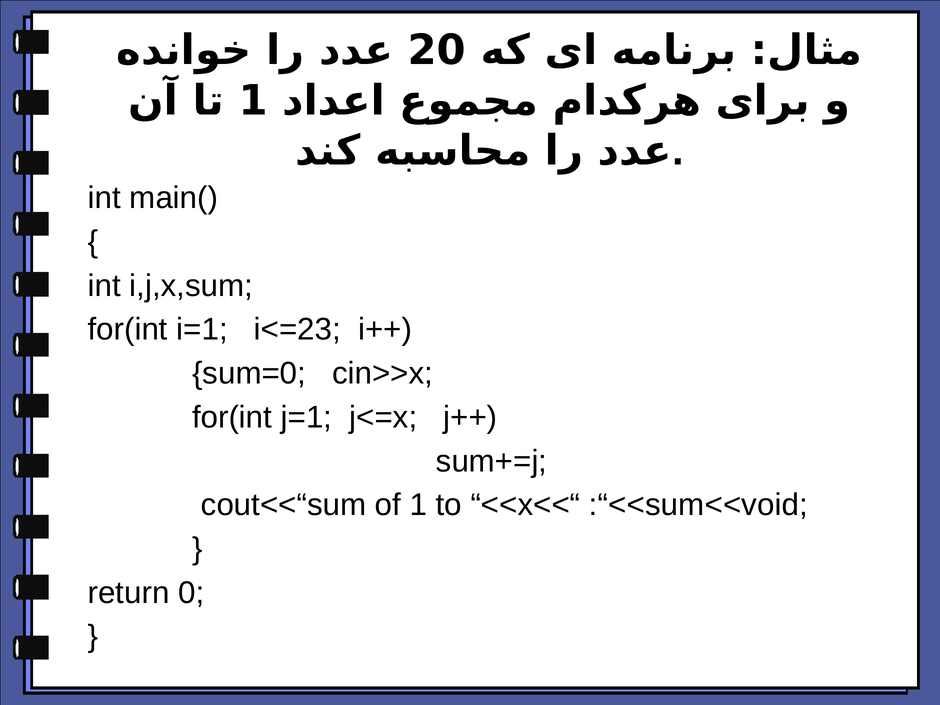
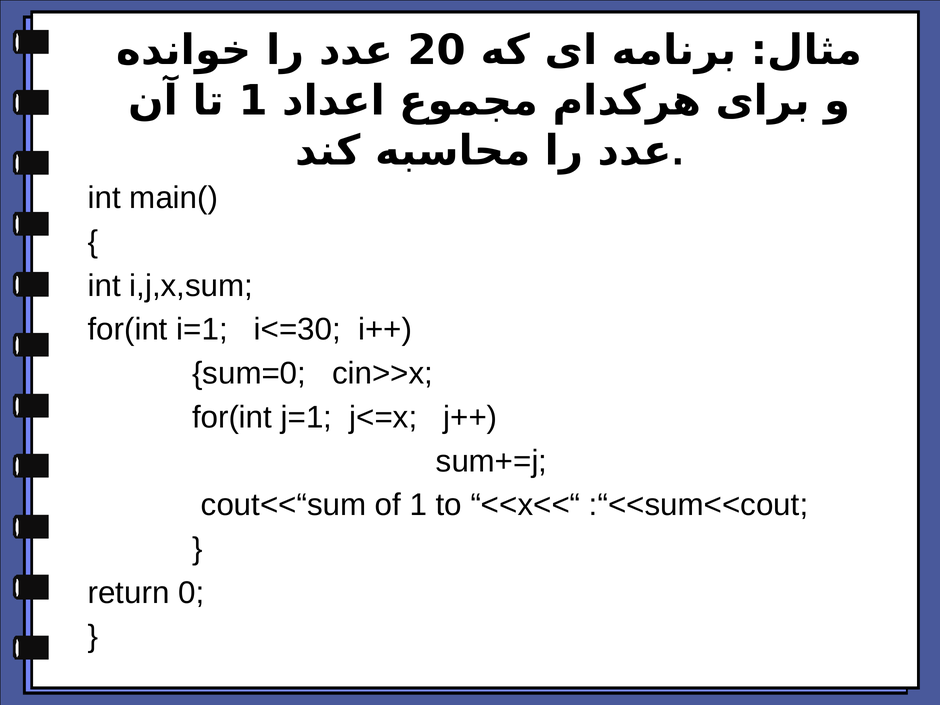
i<=23: i<=23 -> i<=30
:“<<sum<<void: :“<<sum<<void -> :“<<sum<<cout
